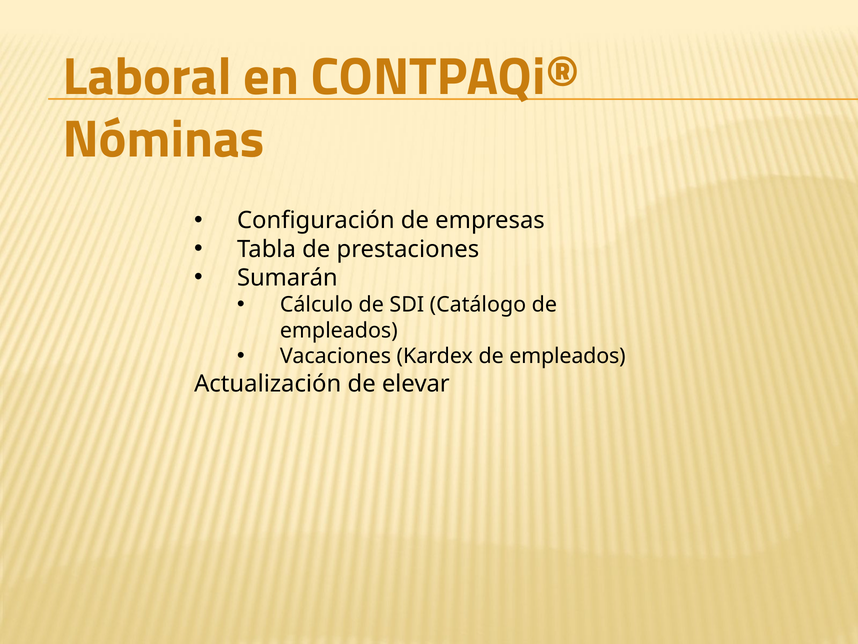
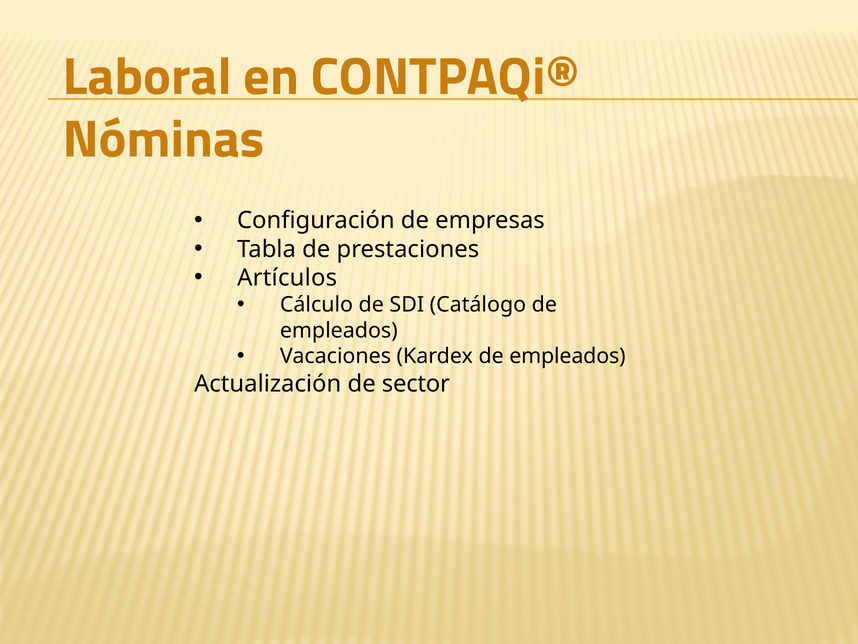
Sumarán: Sumarán -> Artículos
elevar: elevar -> sector
